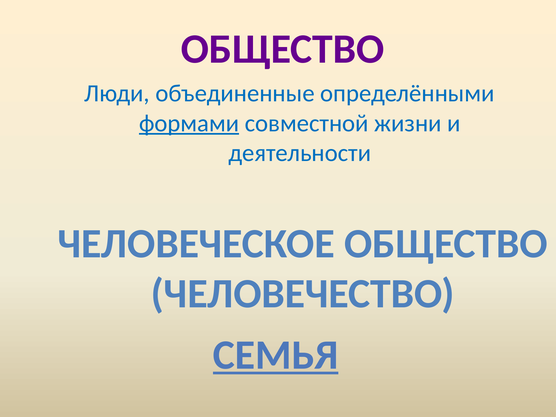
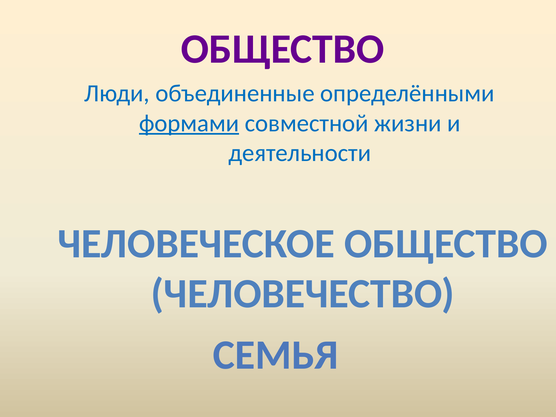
СЕМЬЯ underline: present -> none
